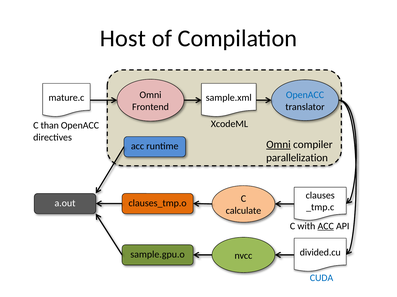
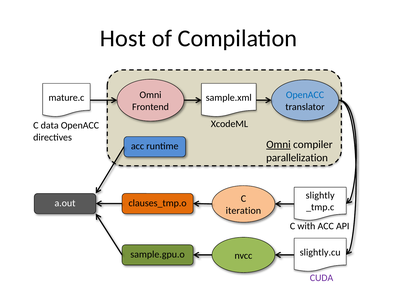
than: than -> data
clauses: clauses -> slightly
calculate: calculate -> iteration
ACC at (326, 227) underline: present -> none
divided.cu: divided.cu -> slightly.cu
CUDA colour: blue -> purple
